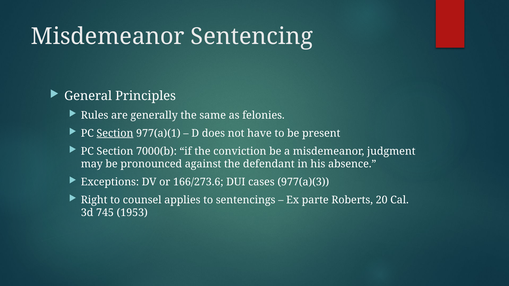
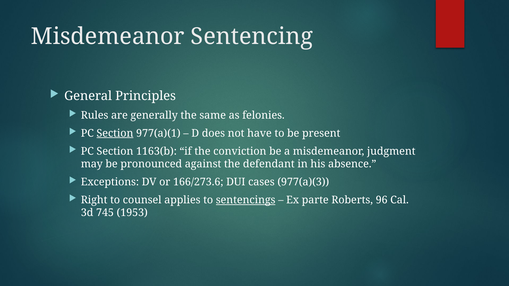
7000(b: 7000(b -> 1163(b
sentencings underline: none -> present
20: 20 -> 96
